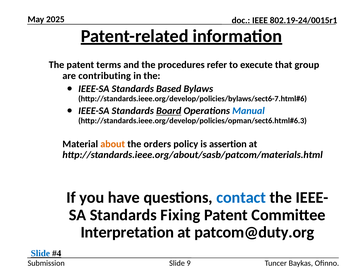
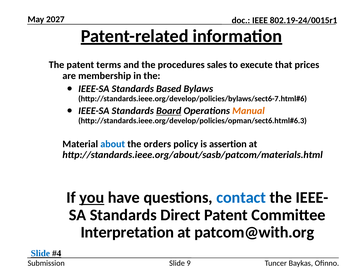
2025: 2025 -> 2027
refer: refer -> sales
group: group -> prices
contributing: contributing -> membership
Manual colour: blue -> orange
about colour: orange -> blue
you underline: none -> present
Fixing: Fixing -> Direct
patcom@duty.org: patcom@duty.org -> patcom@with.org
